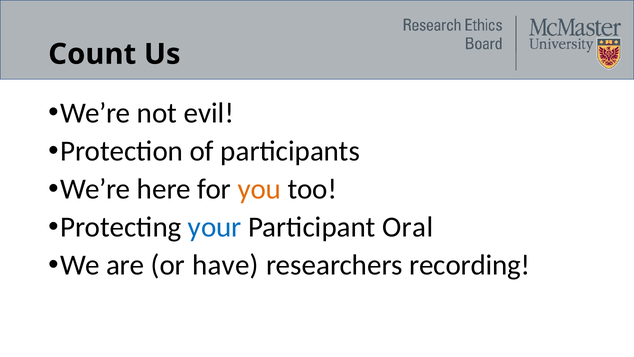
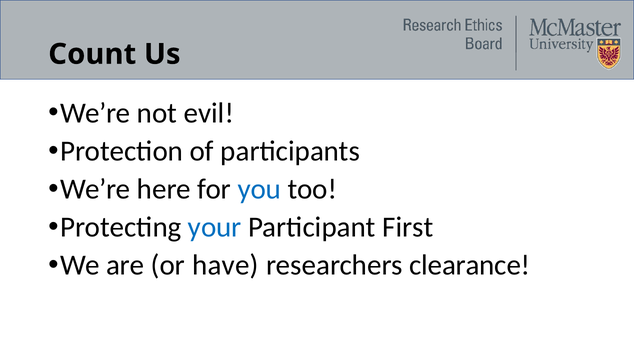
you colour: orange -> blue
Oral: Oral -> First
recording: recording -> clearance
